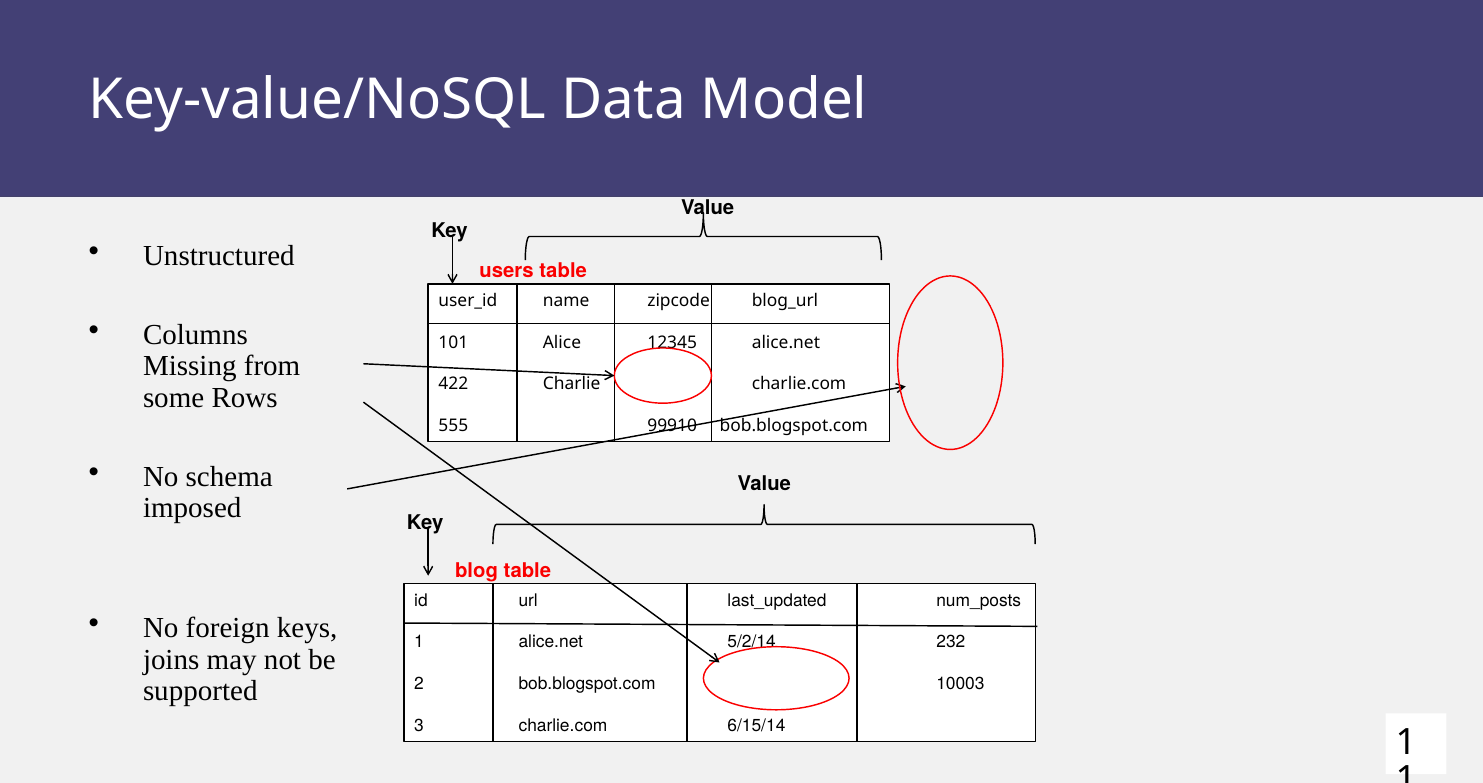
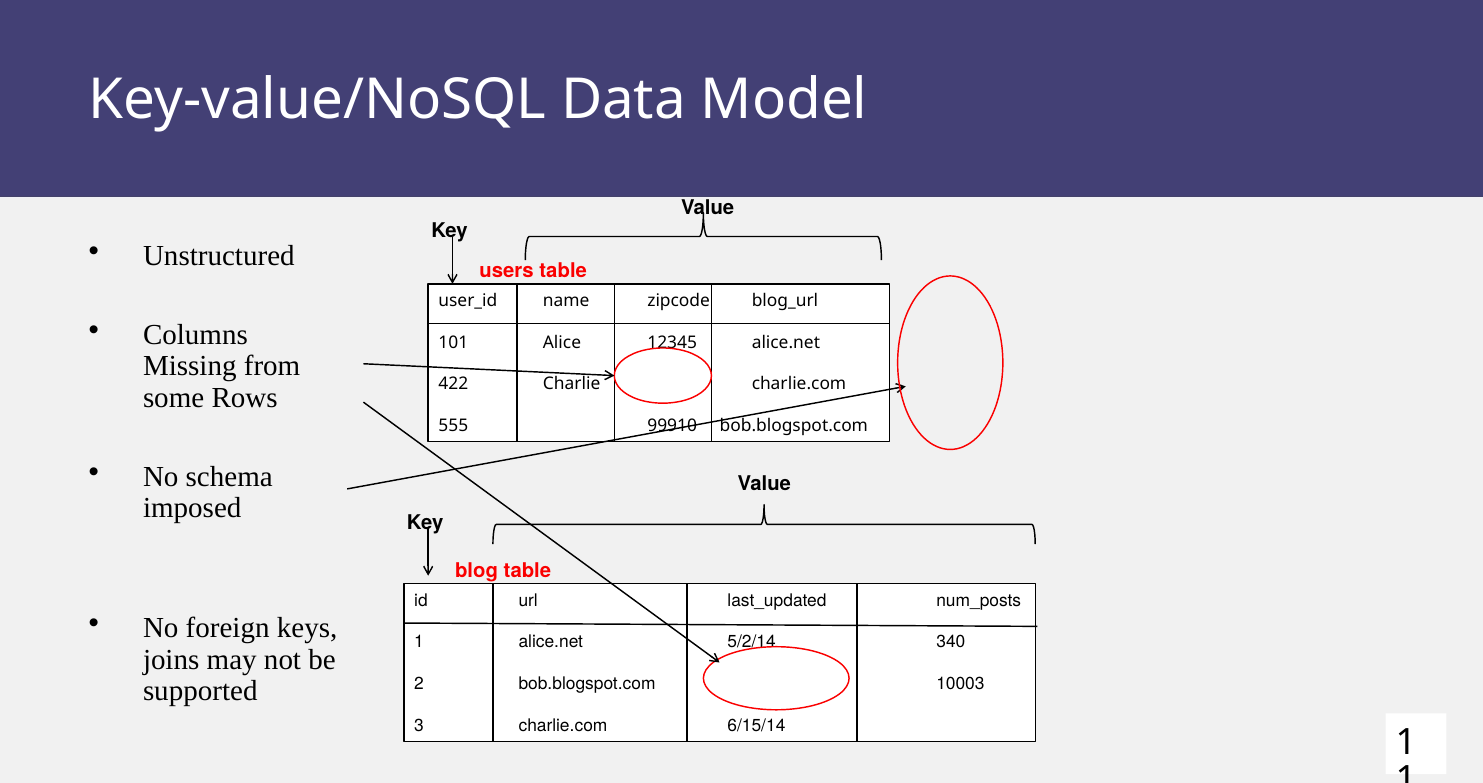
232: 232 -> 340
